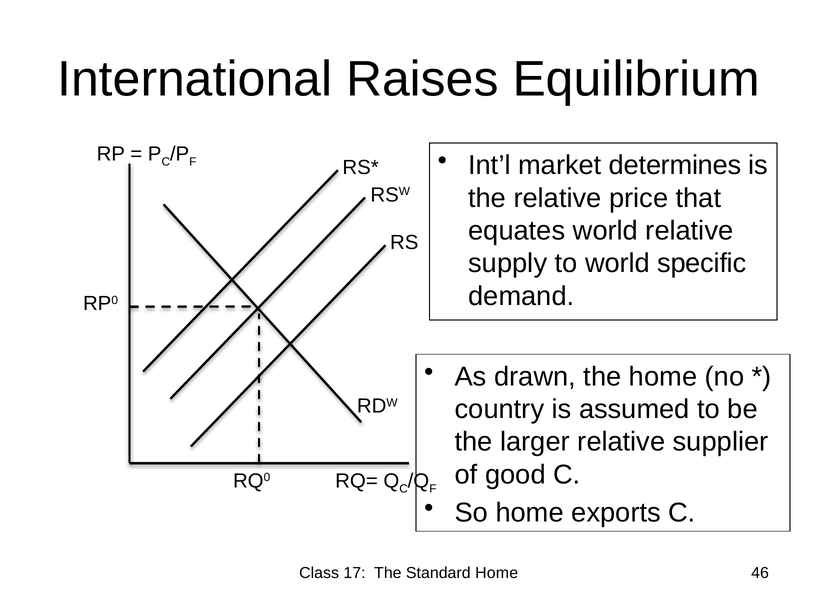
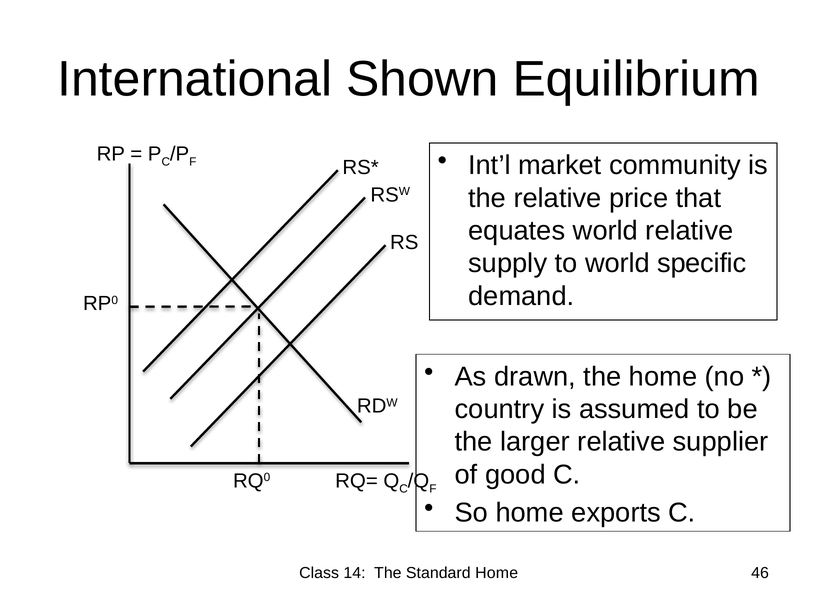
Raises: Raises -> Shown
determines: determines -> community
17: 17 -> 14
